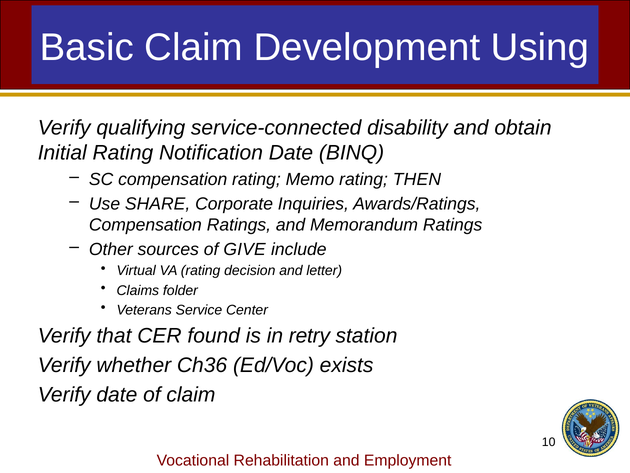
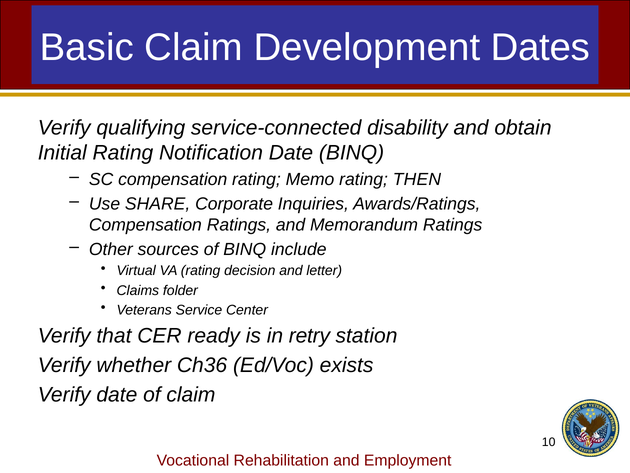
Using: Using -> Dates
of GIVE: GIVE -> BINQ
found: found -> ready
